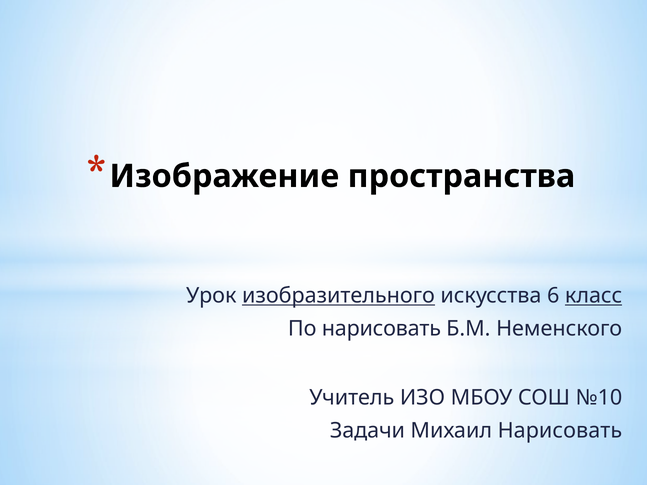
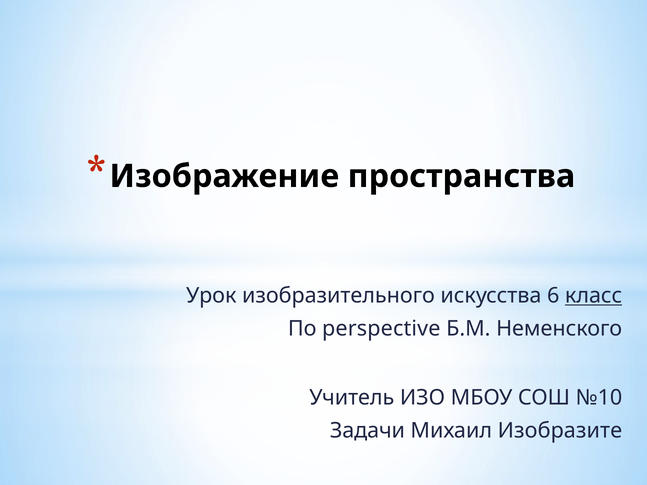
изобразительного underline: present -> none
По нарисовать: нарисовать -> perspective
Михаил Нарисовать: Нарисовать -> Изобразите
